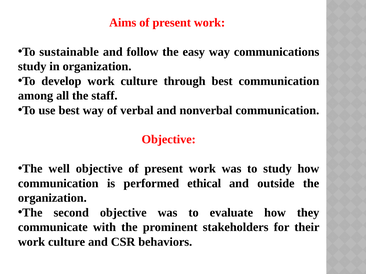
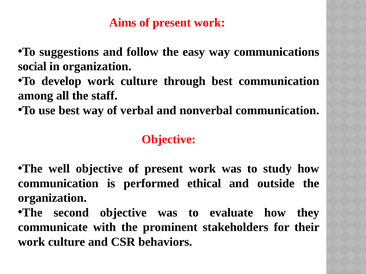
sustainable: sustainable -> suggestions
study at (32, 67): study -> social
